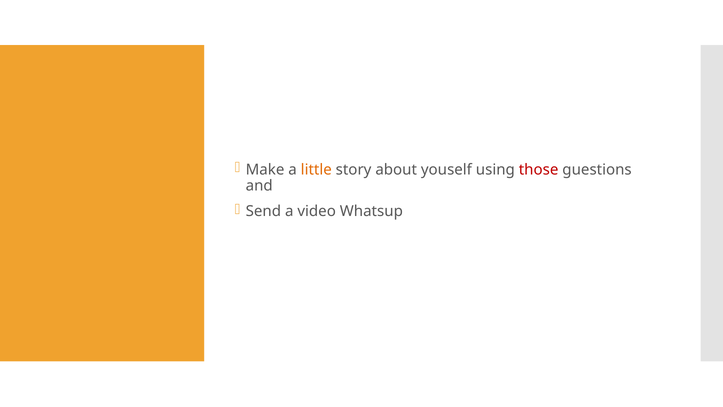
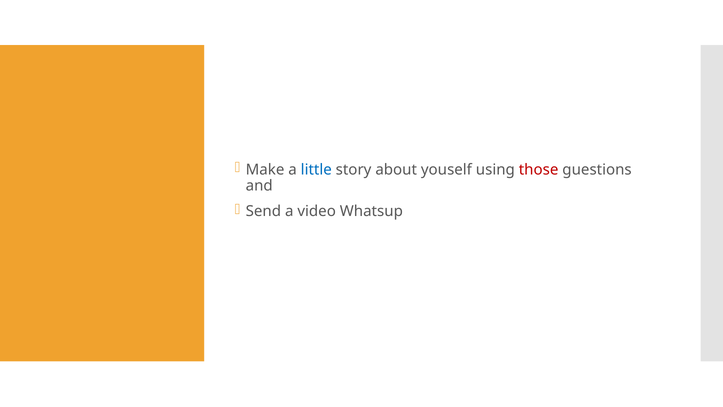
little colour: orange -> blue
